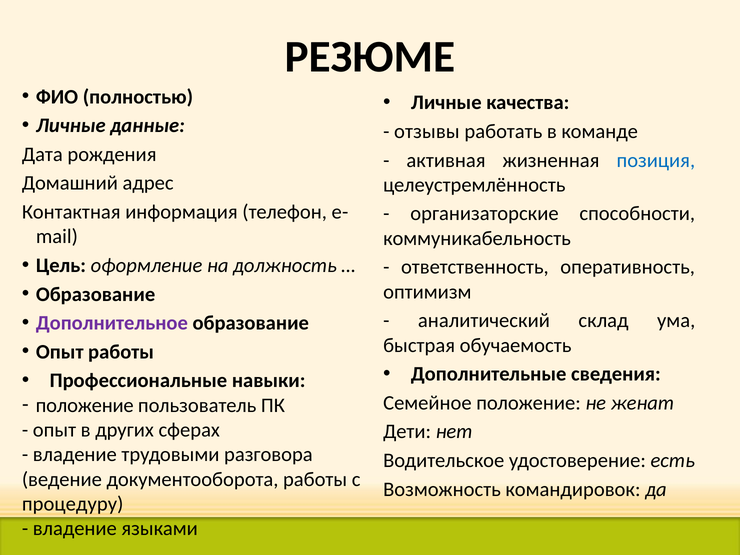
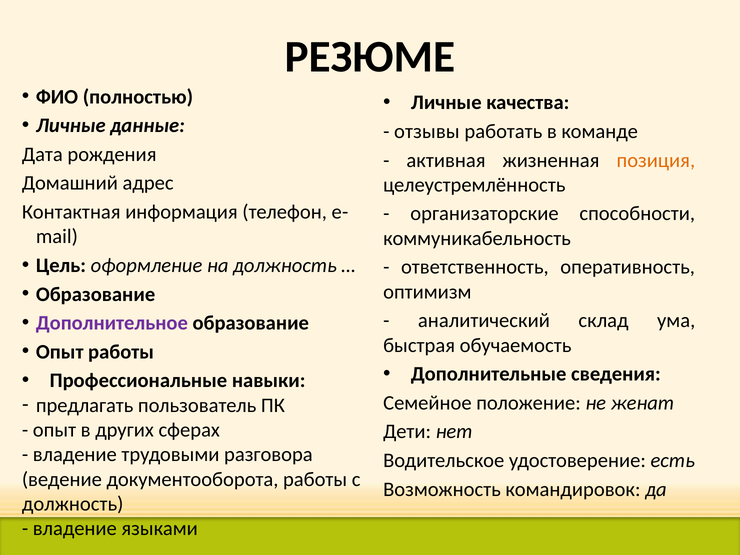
позиция colour: blue -> orange
положение at (85, 405): положение -> предлагать
процедуру at (73, 504): процедуру -> должность
